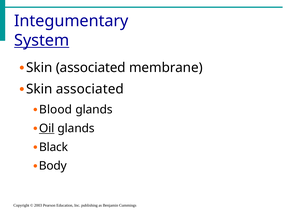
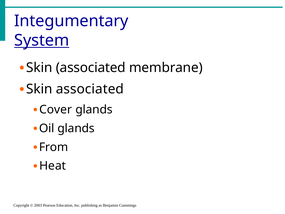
Blood: Blood -> Cover
Oil underline: present -> none
Black: Black -> From
Body: Body -> Heat
